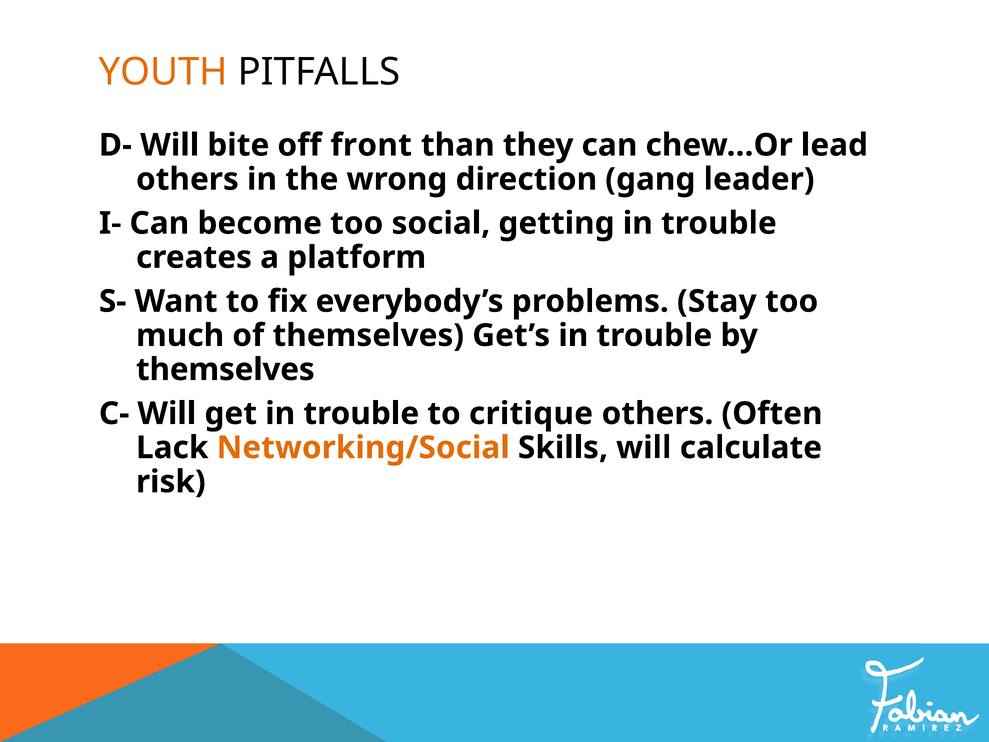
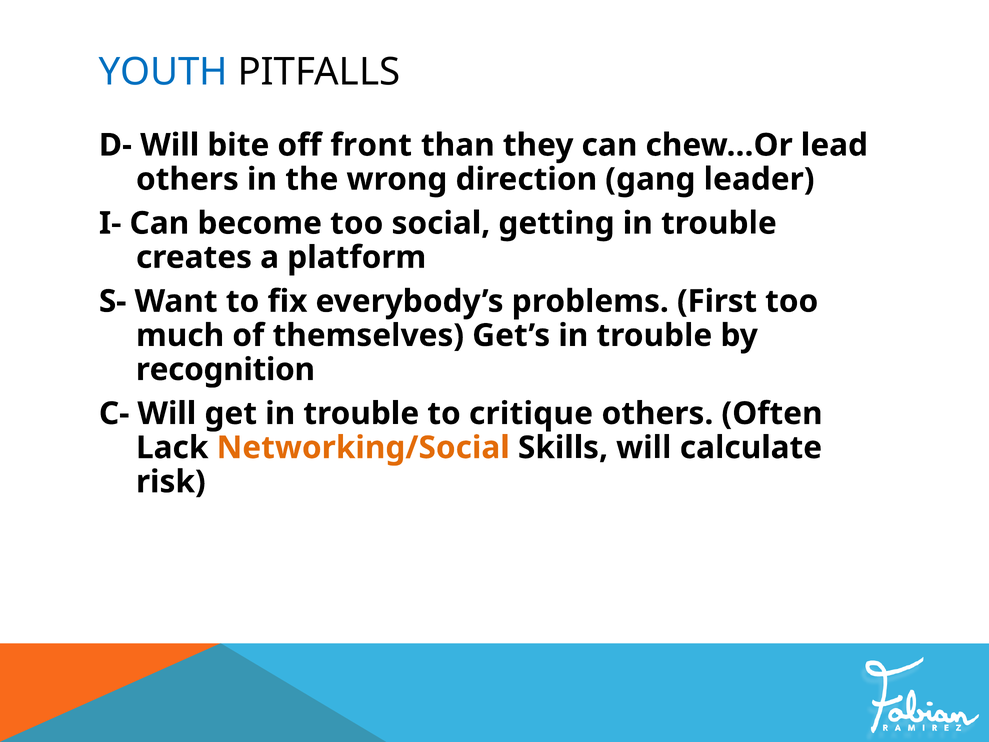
YOUTH colour: orange -> blue
Stay: Stay -> First
themselves at (225, 369): themselves -> recognition
